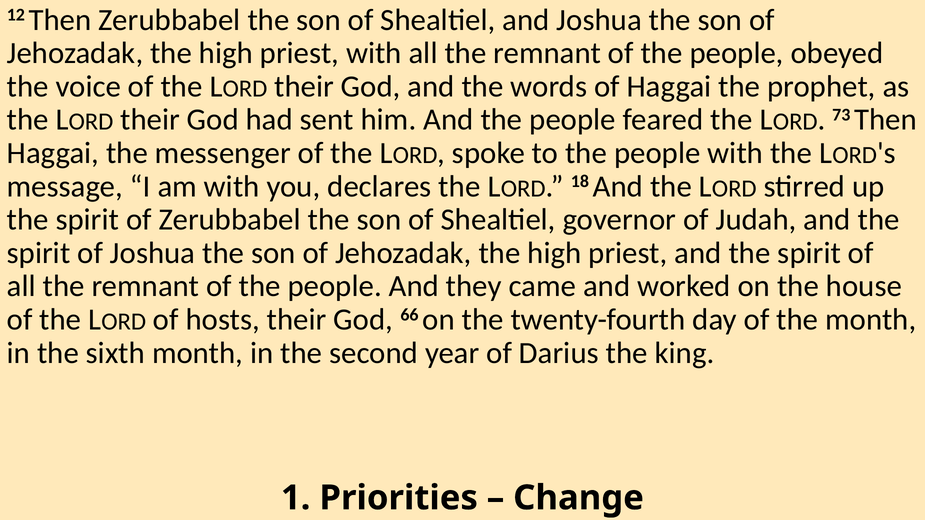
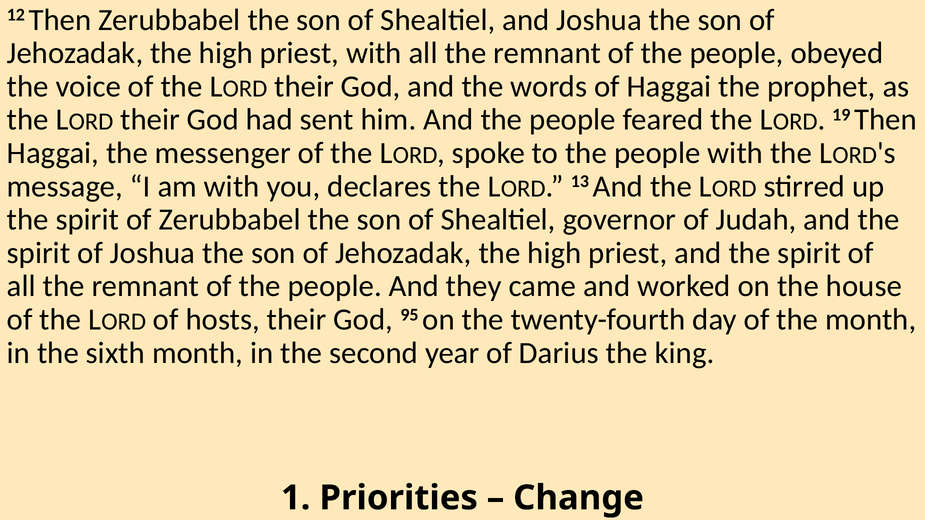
73: 73 -> 19
18: 18 -> 13
66: 66 -> 95
